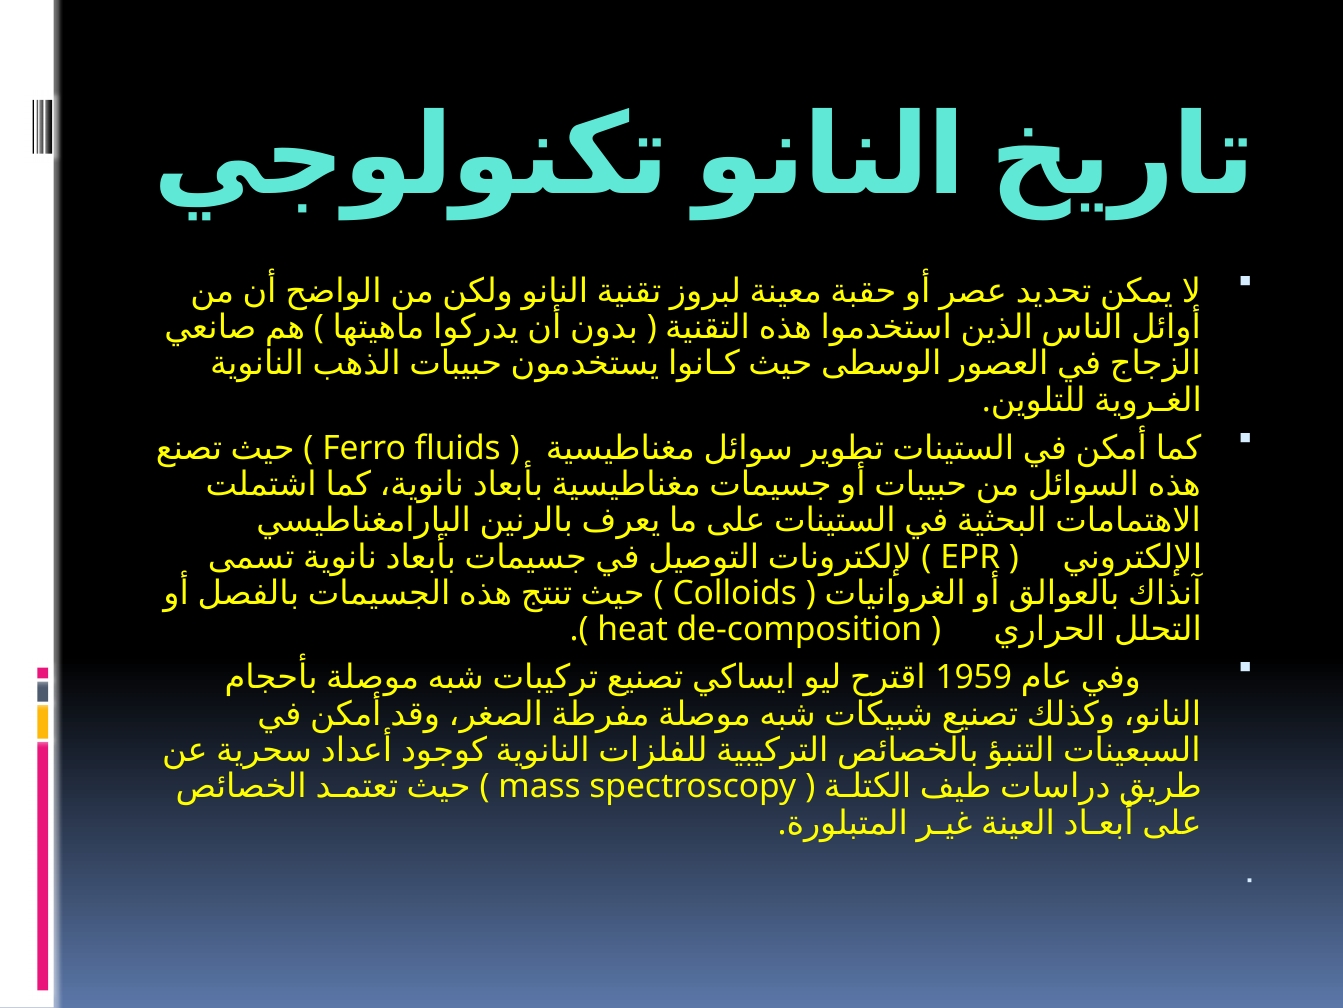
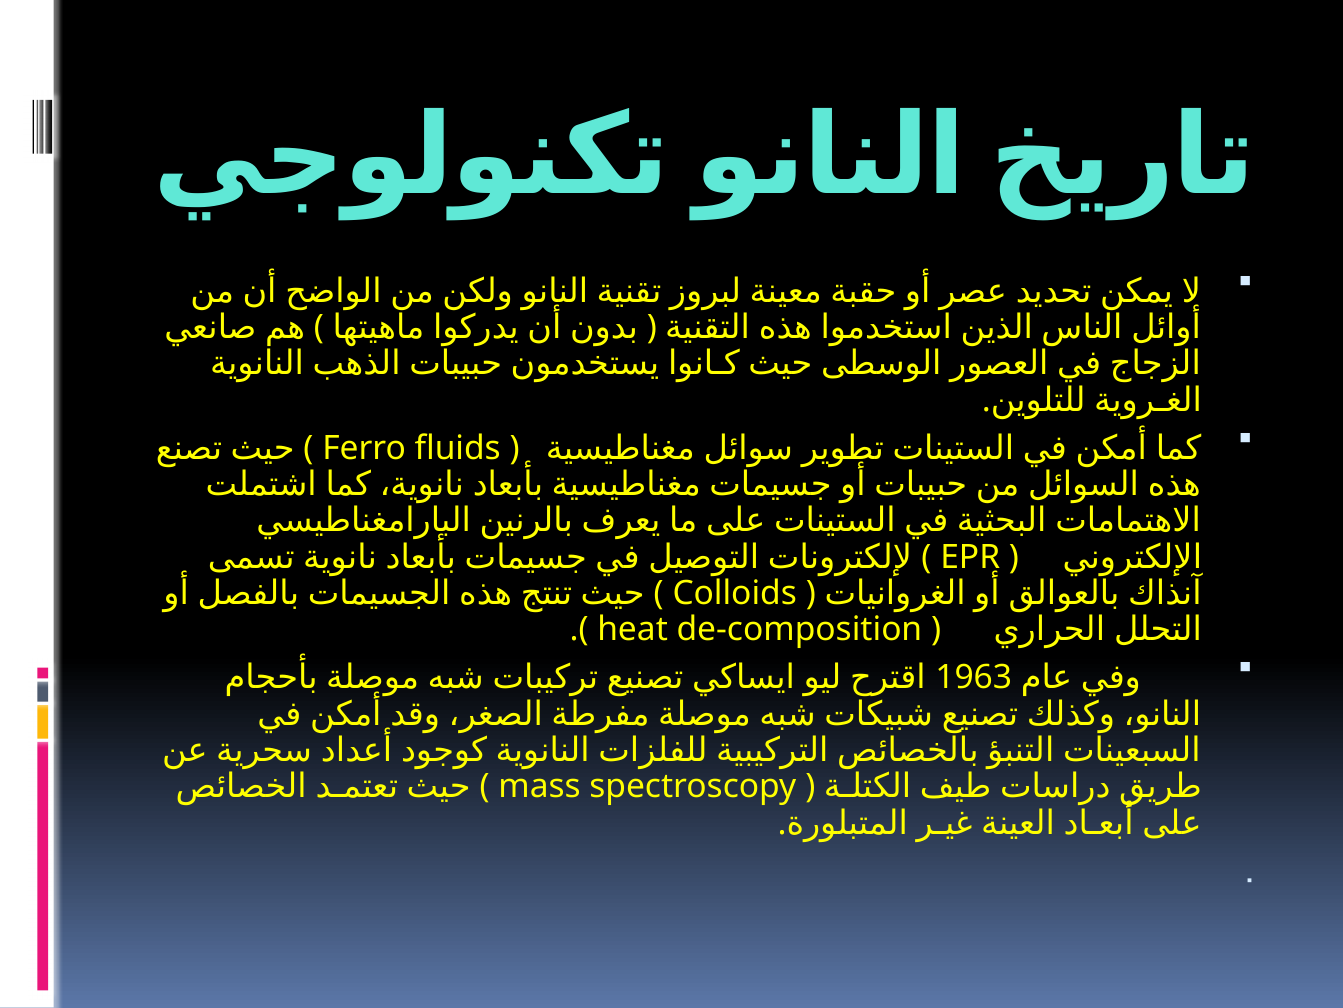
1959: 1959 -> 1963
